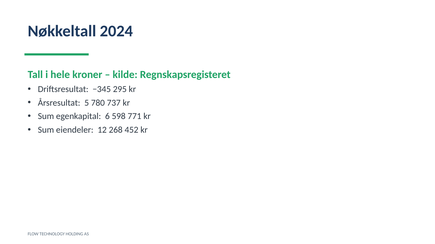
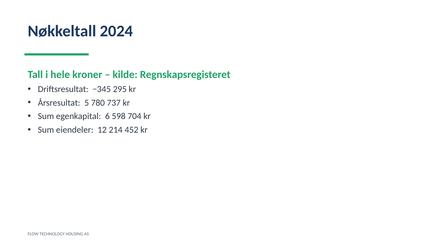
771: 771 -> 704
268: 268 -> 214
